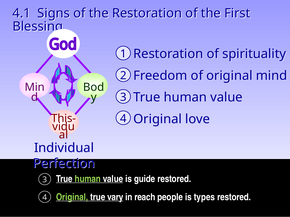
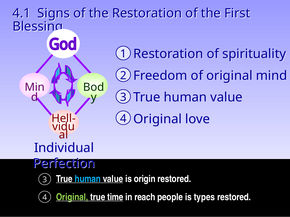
This-: This- -> Hell-
human at (88, 179) colour: light green -> light blue
guide: guide -> origin
vary: vary -> time
